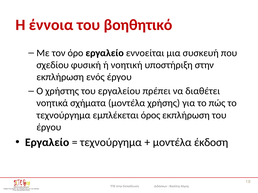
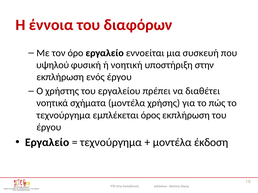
βοηθητικό: βοηθητικό -> διαφόρων
σχεδίου: σχεδίου -> υψηλού
